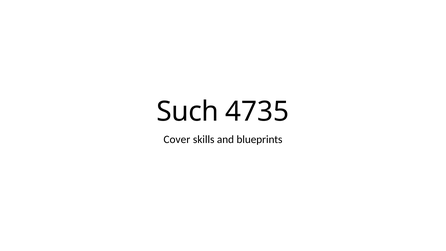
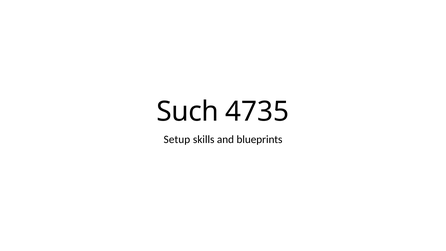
Cover: Cover -> Setup
